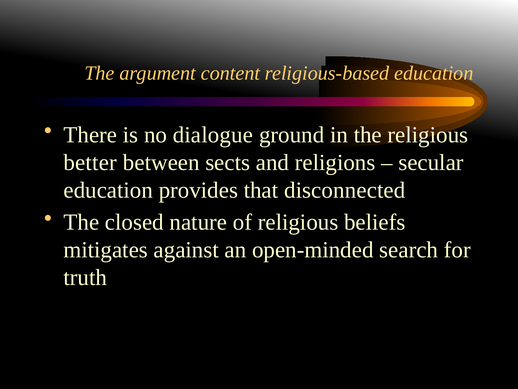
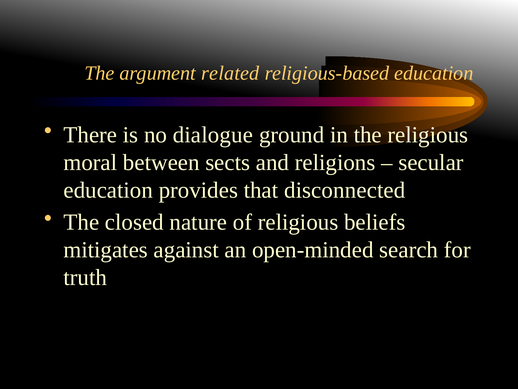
content: content -> related
better: better -> moral
